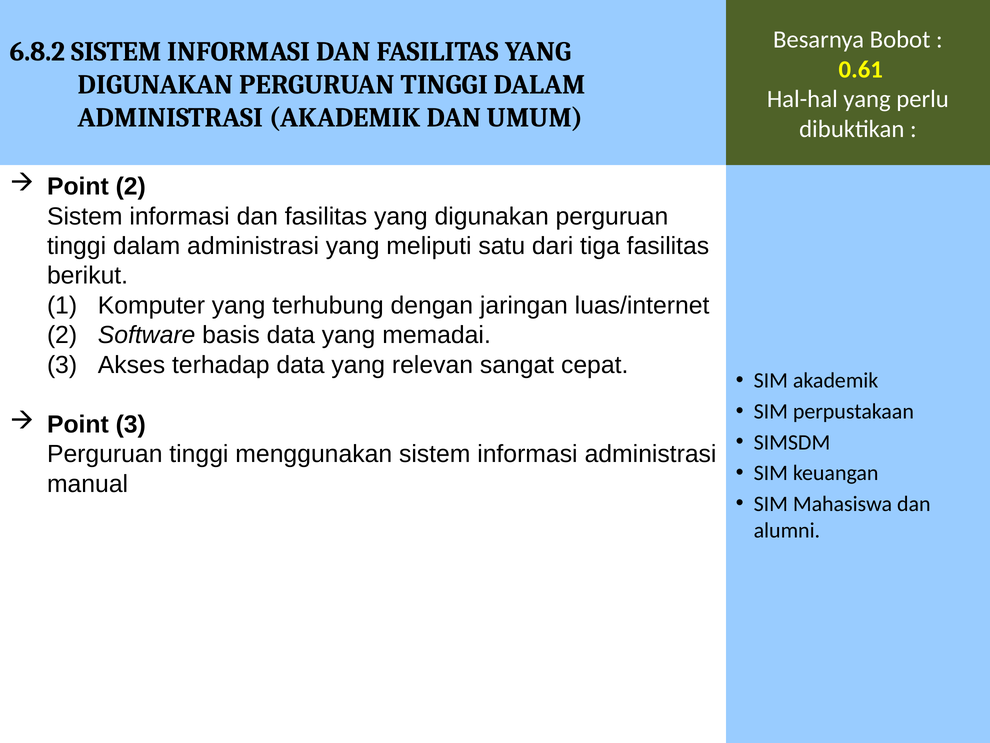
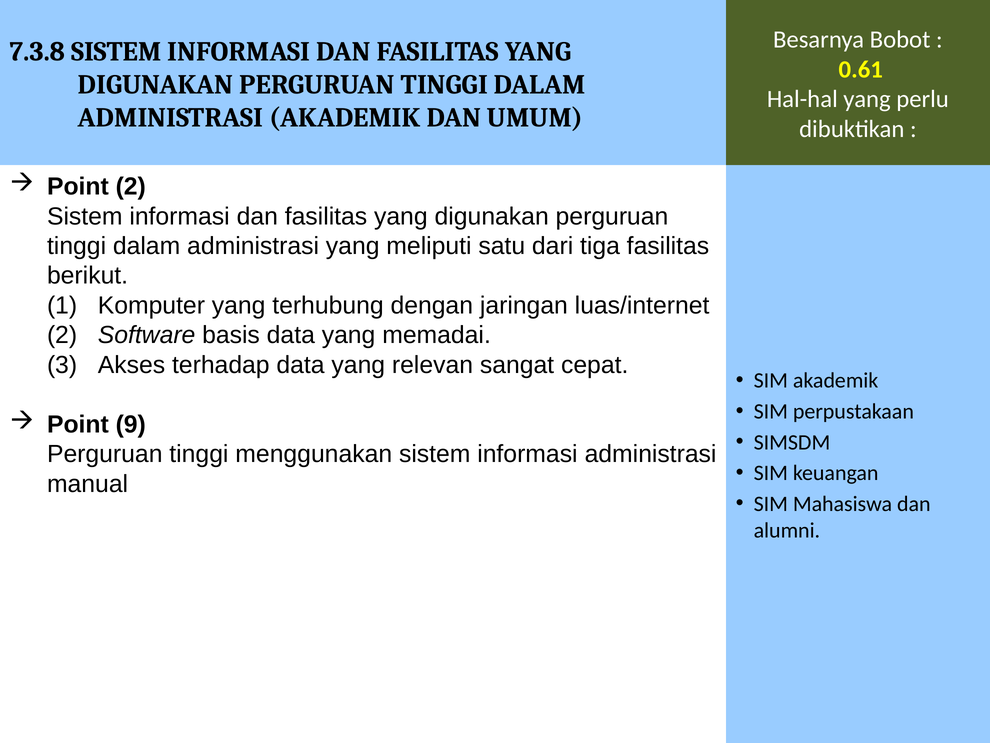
6.8.2: 6.8.2 -> 7.3.8
Point 3: 3 -> 9
